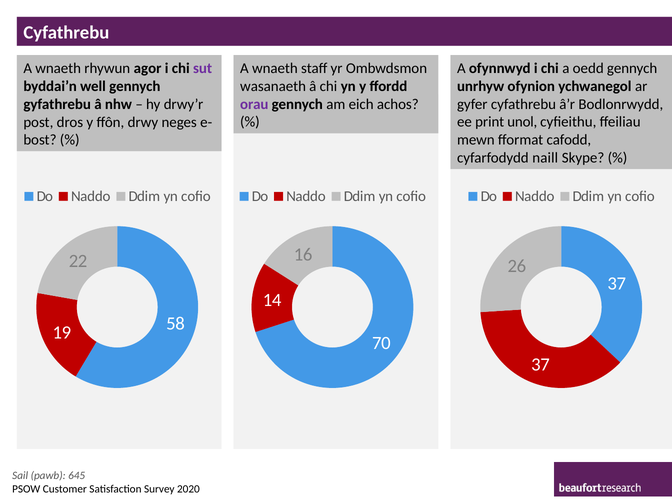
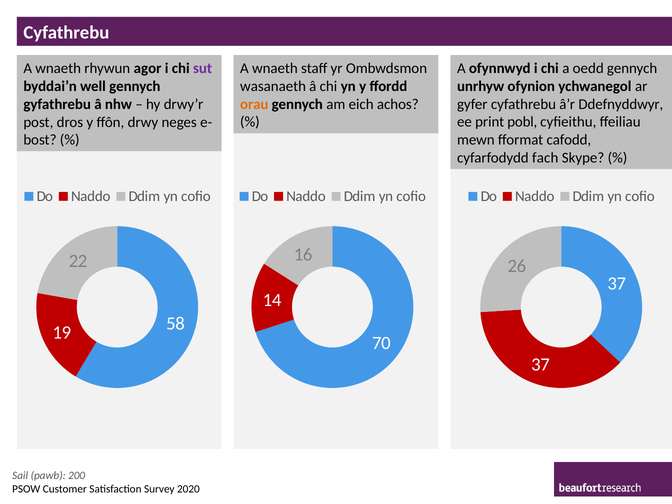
orau colour: purple -> orange
Bodlonrwydd: Bodlonrwydd -> Ddefnyddwyr
unol: unol -> pobl
naill: naill -> fach
645: 645 -> 200
